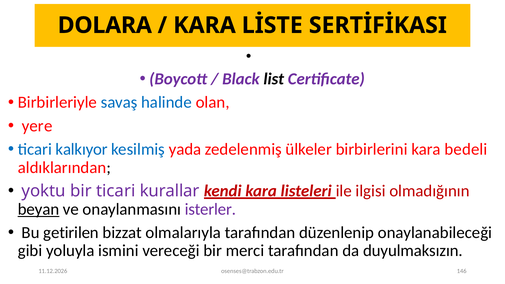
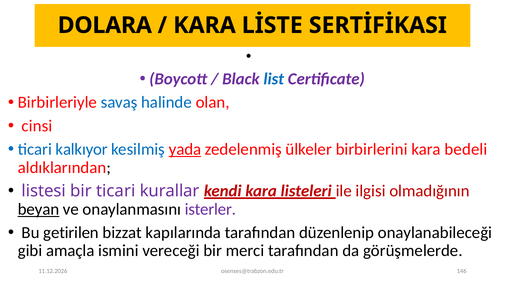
list colour: black -> blue
yere: yere -> cinsi
yada underline: none -> present
yoktu: yoktu -> listesi
olmalarıyla: olmalarıyla -> kapılarında
yoluyla: yoluyla -> amaçla
duyulmaksızın: duyulmaksızın -> görüşmelerde
